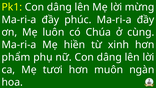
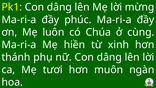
phẩm: phẩm -> thánh
